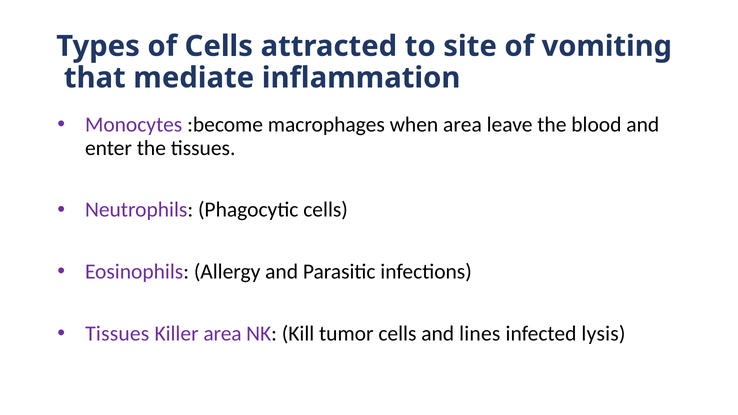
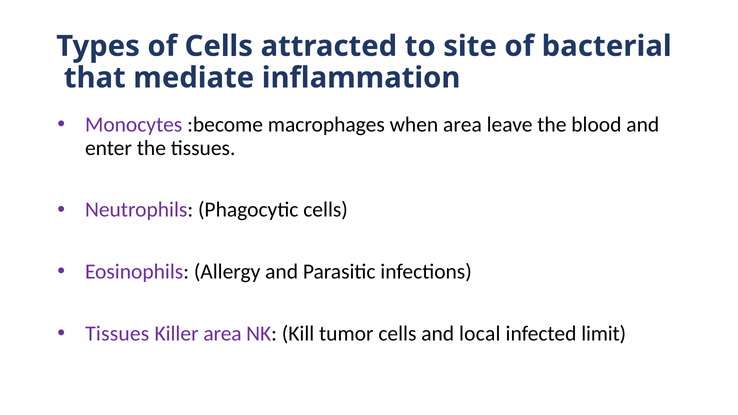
vomiting: vomiting -> bacterial
lines: lines -> local
lysis: lysis -> limit
